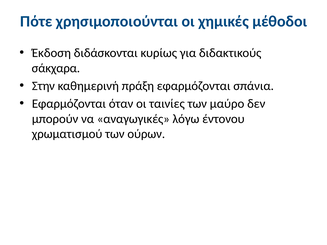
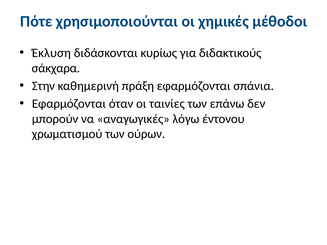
Έκδοση: Έκδοση -> Έκλυση
μαύρο: μαύρο -> επάνω
